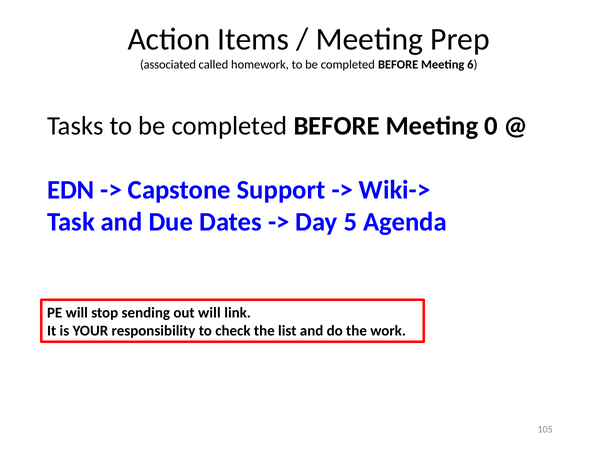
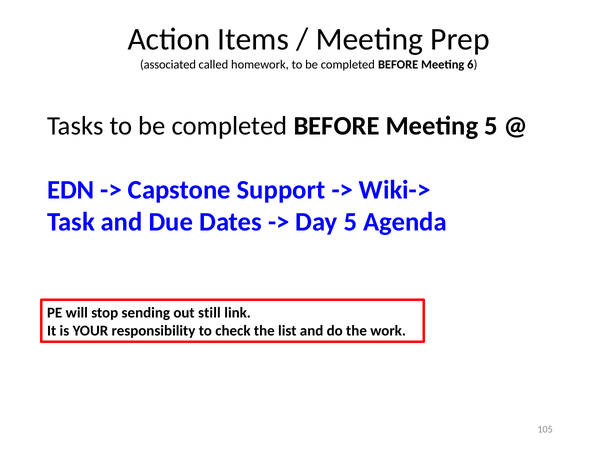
Meeting 0: 0 -> 5
out will: will -> still
